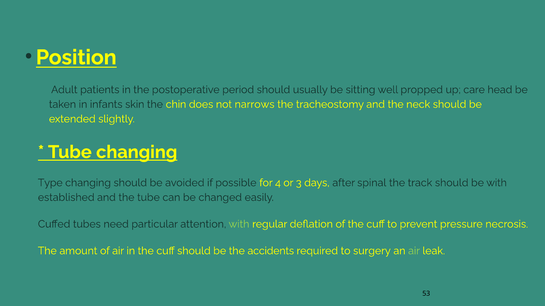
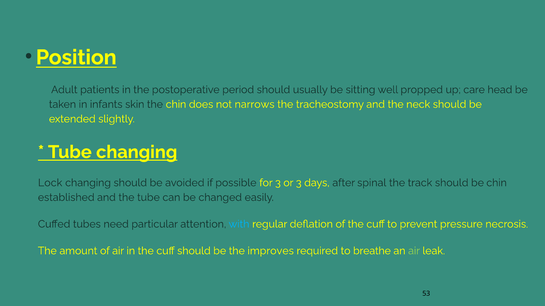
Type: Type -> Lock
for 4: 4 -> 3
be with: with -> chin
with at (239, 224) colour: light green -> light blue
accidents: accidents -> improves
surgery: surgery -> breathe
